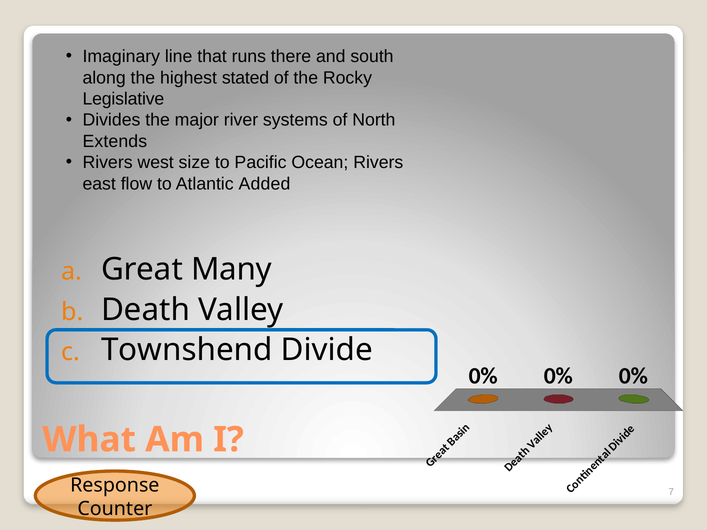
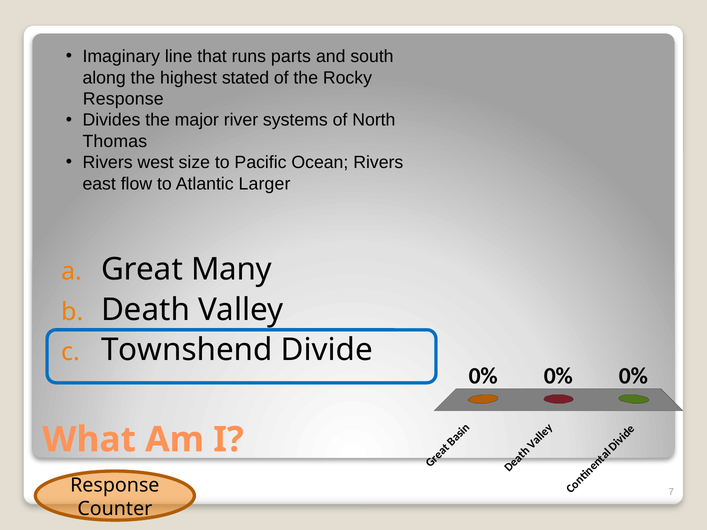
there: there -> parts
Legislative at (123, 99): Legislative -> Response
Extends: Extends -> Thomas
Added: Added -> Larger
